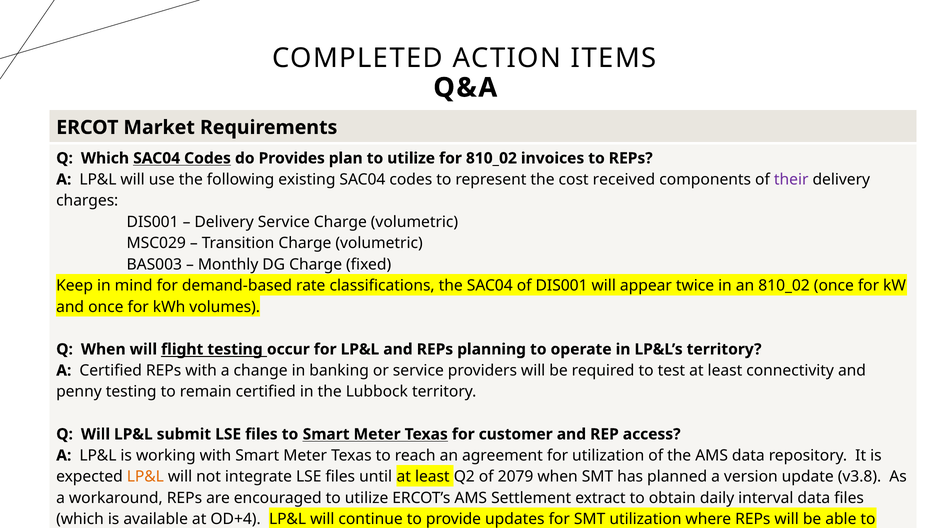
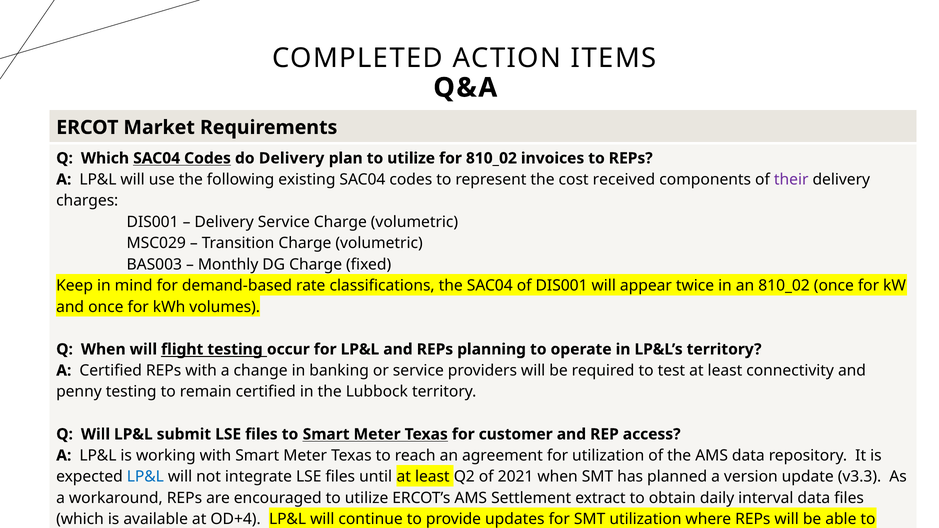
do Provides: Provides -> Delivery
LP&L at (145, 477) colour: orange -> blue
2079: 2079 -> 2021
v3.8: v3.8 -> v3.3
